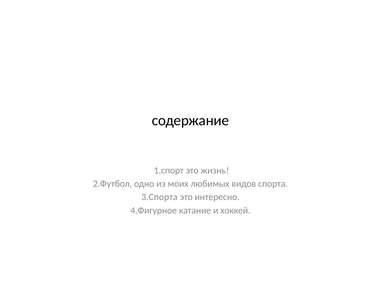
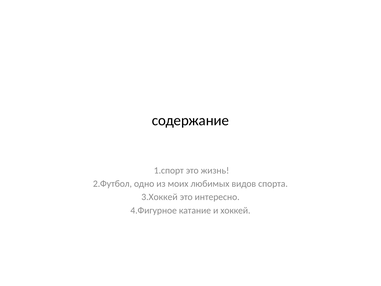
3.Спорта: 3.Спорта -> 3.Хоккей
